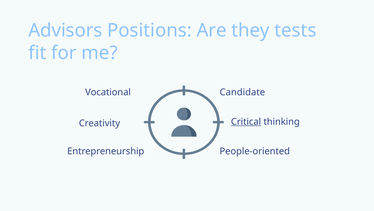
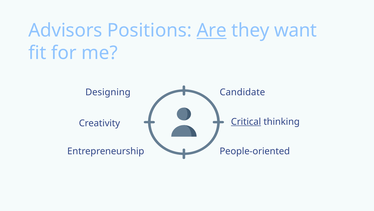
Are underline: none -> present
tests: tests -> want
Vocational: Vocational -> Designing
